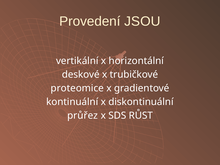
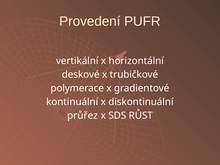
JSOU: JSOU -> PUFR
proteomice: proteomice -> polymerace
